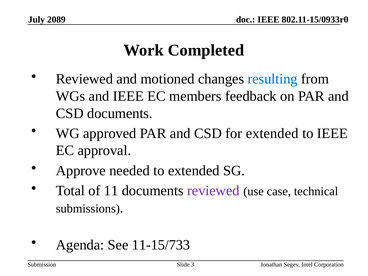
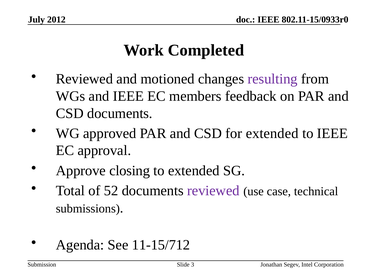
2089: 2089 -> 2012
resulting colour: blue -> purple
needed: needed -> closing
11: 11 -> 52
11-15/733: 11-15/733 -> 11-15/712
